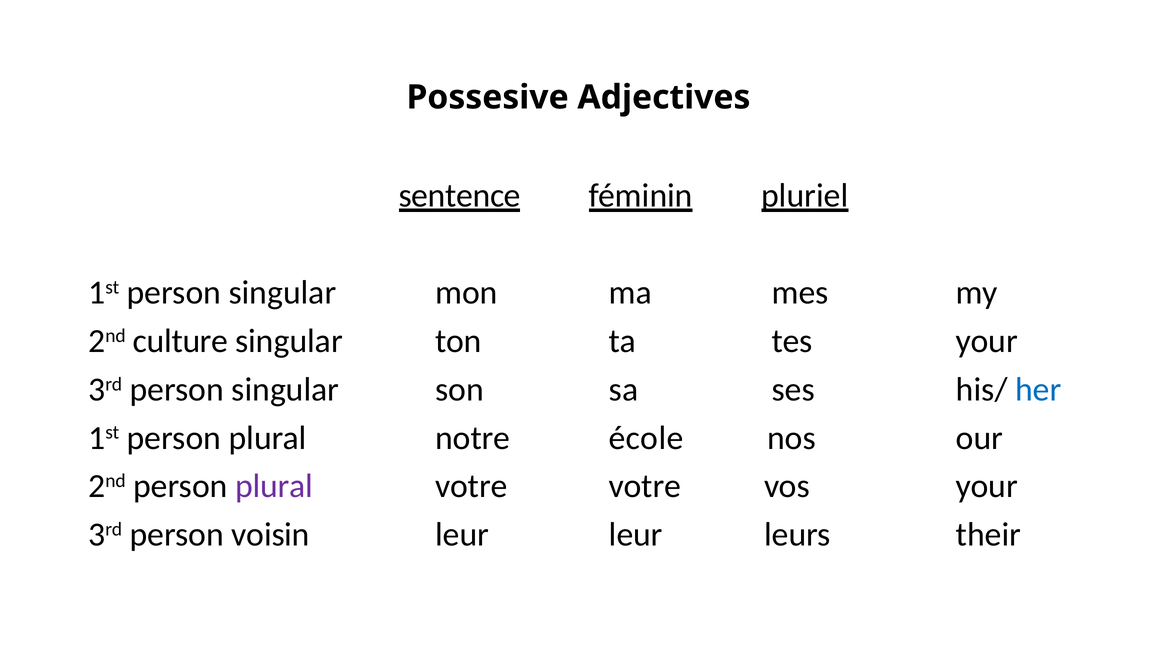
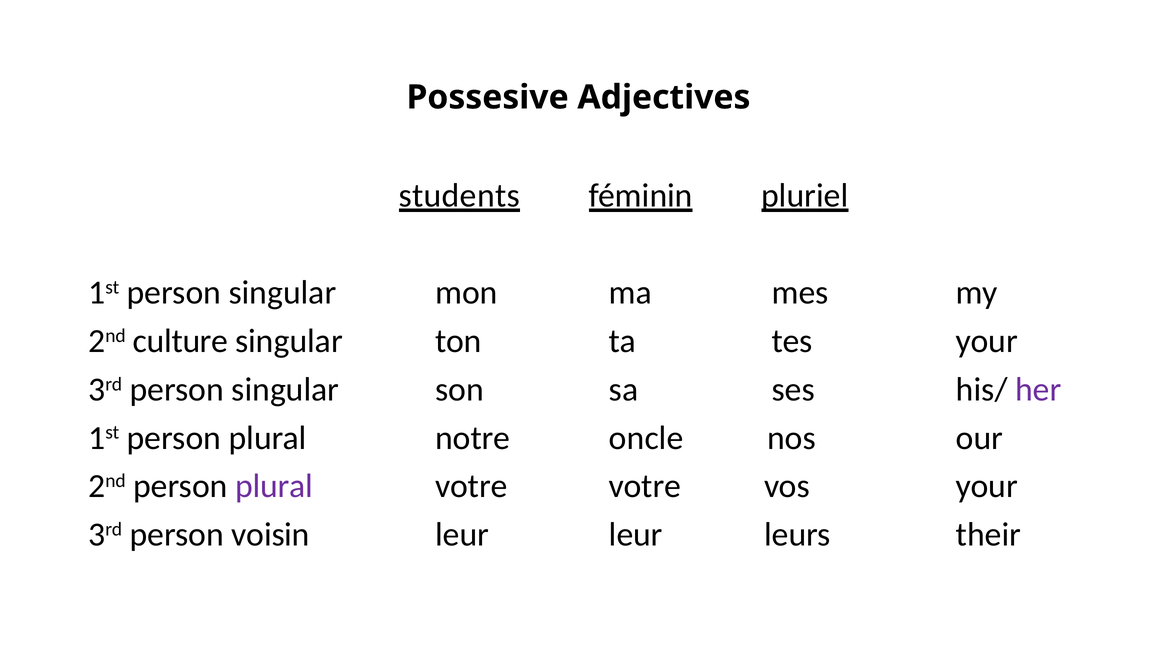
sentence: sentence -> students
her colour: blue -> purple
école: école -> oncle
